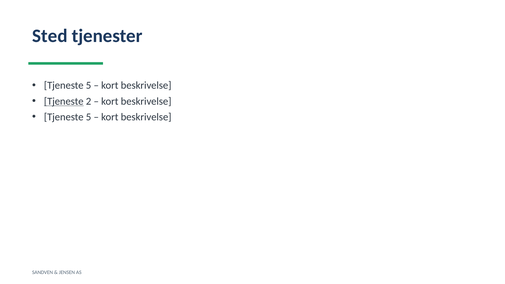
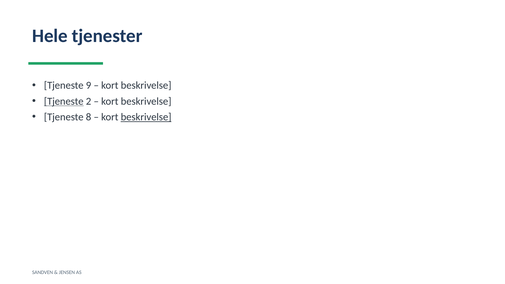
Sted: Sted -> Hele
5 at (89, 86): 5 -> 9
5 at (89, 117): 5 -> 8
beskrivelse at (146, 117) underline: none -> present
